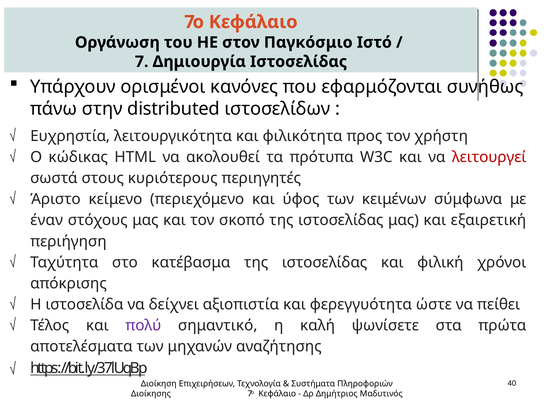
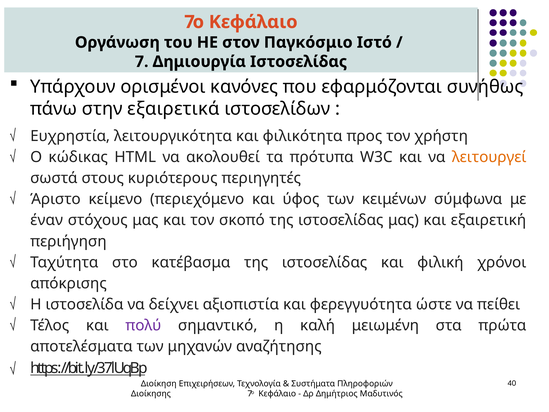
distributed: distributed -> εξαιρετικά
λειτουργεί colour: red -> orange
ψωνίσετε: ψωνίσετε -> μειωμένη
